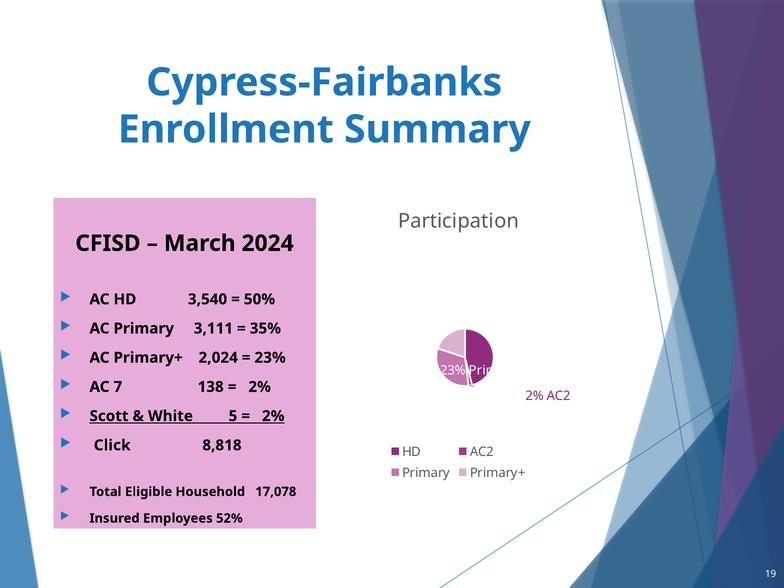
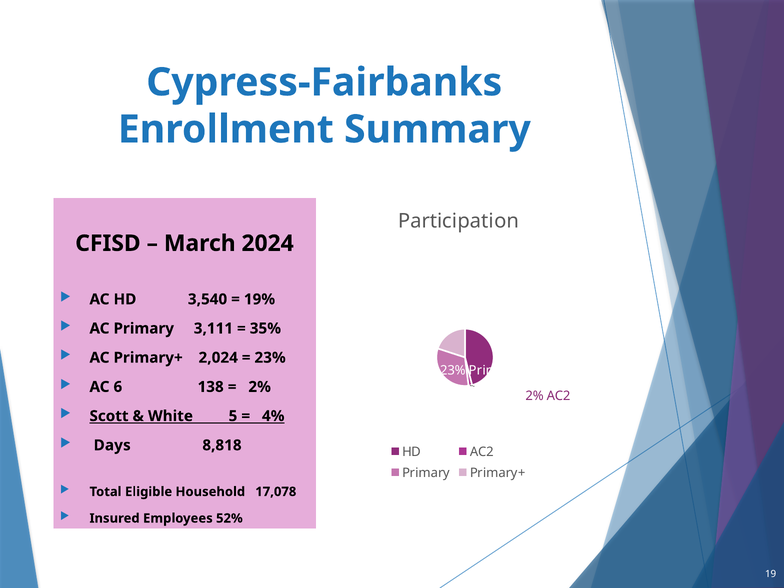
50%: 50% -> 19%
7: 7 -> 6
2% at (273, 416): 2% -> 4%
Click: Click -> Days
